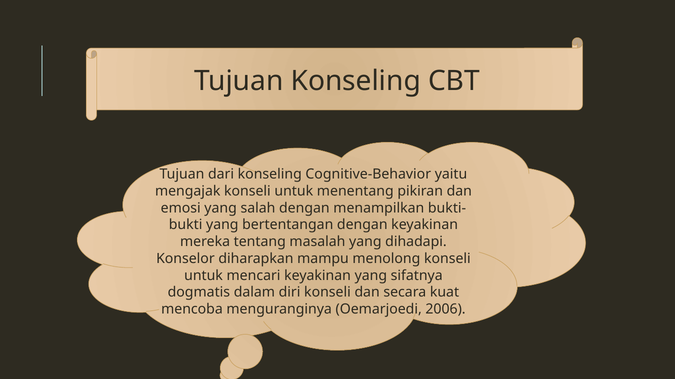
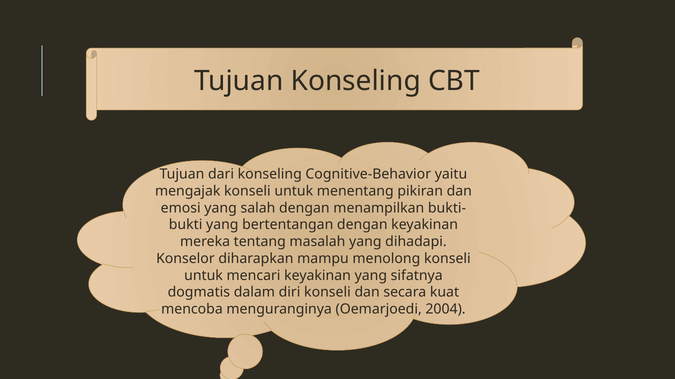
2006: 2006 -> 2004
